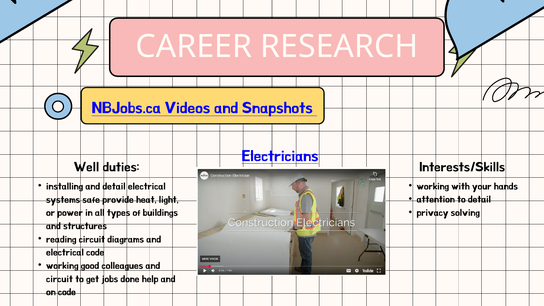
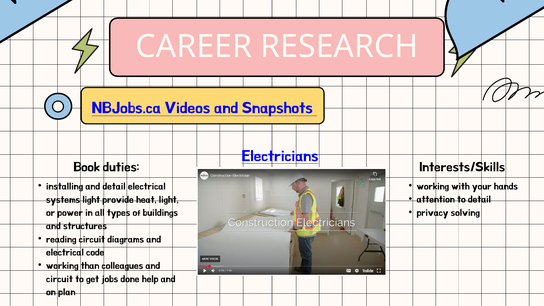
Well: Well -> Book
systems safe: safe -> light
good: good -> than
on code: code -> plan
